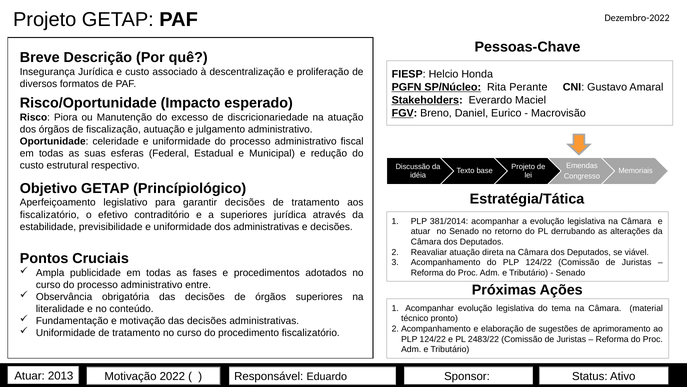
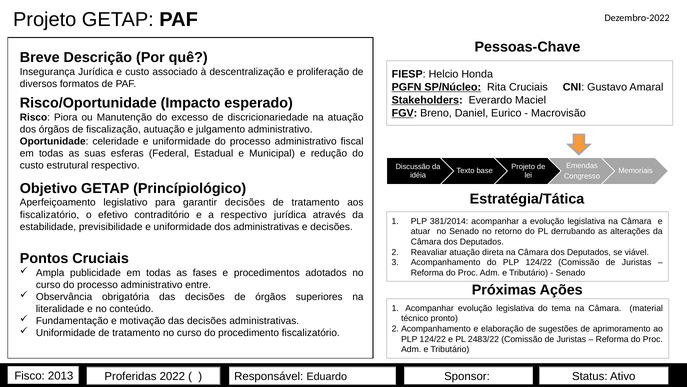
Rita Perante: Perante -> Cruciais
a superiores: superiores -> respectivo
Atuar at (30, 375): Atuar -> Fisco
Motivação at (130, 376): Motivação -> Proferidas
